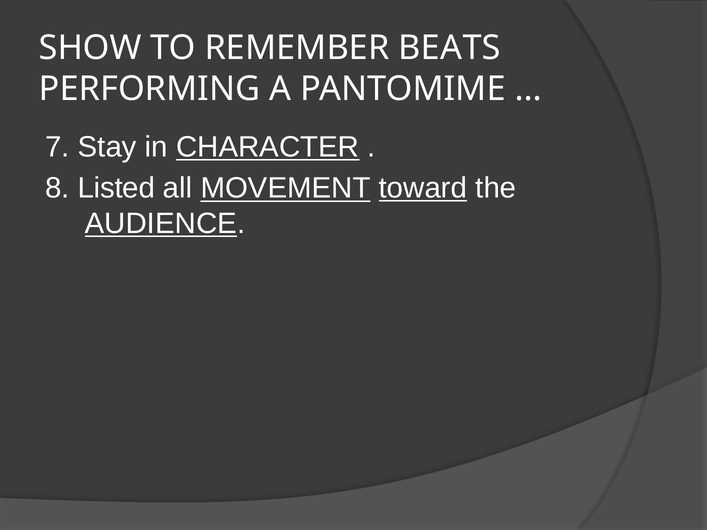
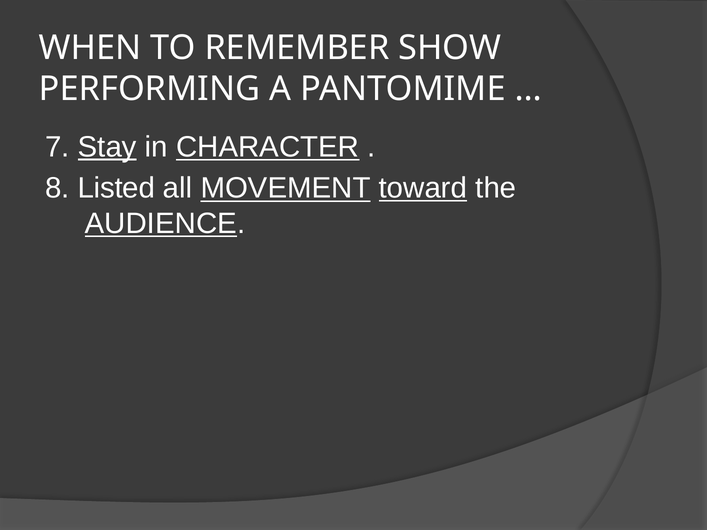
SHOW: SHOW -> WHEN
BEATS: BEATS -> SHOW
Stay underline: none -> present
